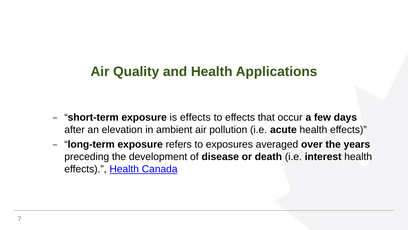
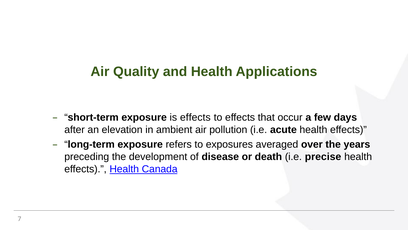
interest: interest -> precise
